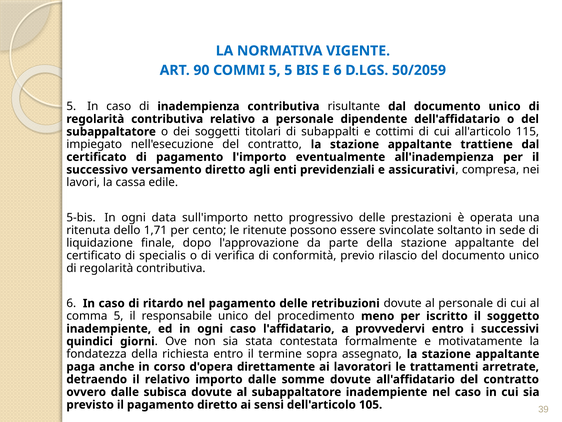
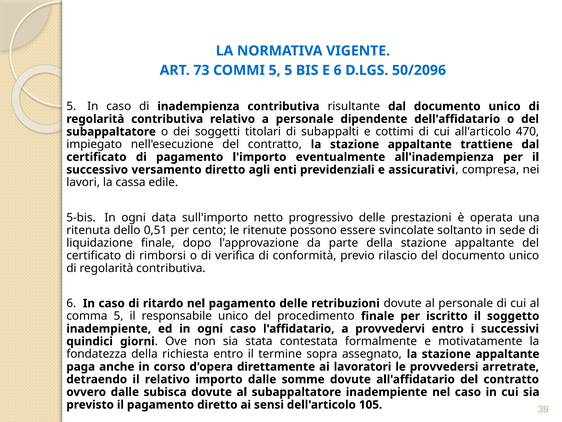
90: 90 -> 73
50/2059: 50/2059 -> 50/2096
115: 115 -> 470
1,71: 1,71 -> 0,51
specialis: specialis -> rimborsi
procedimento meno: meno -> finale
trattamenti: trattamenti -> provvedersi
